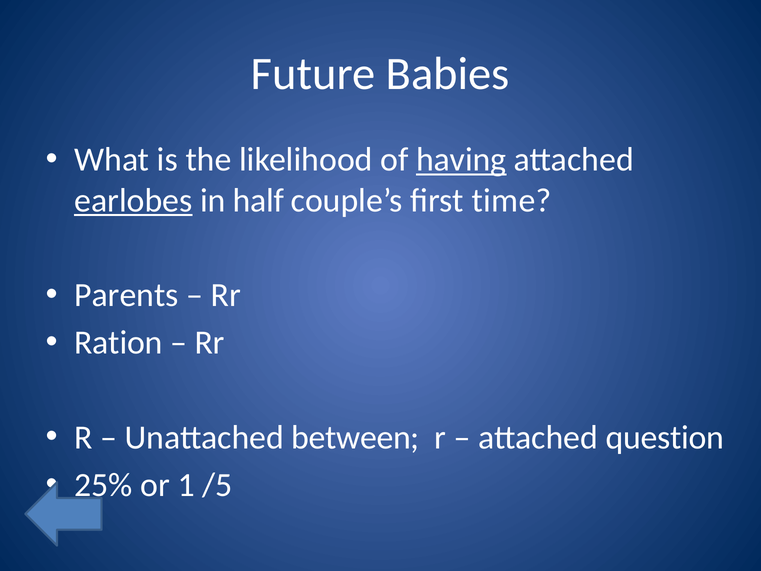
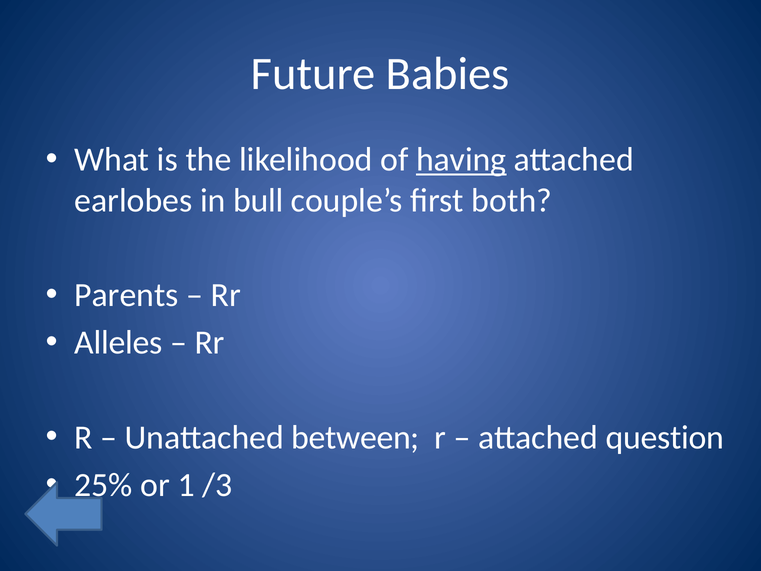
earlobes underline: present -> none
half: half -> bull
time: time -> both
Ration: Ration -> Alleles
/5: /5 -> /3
